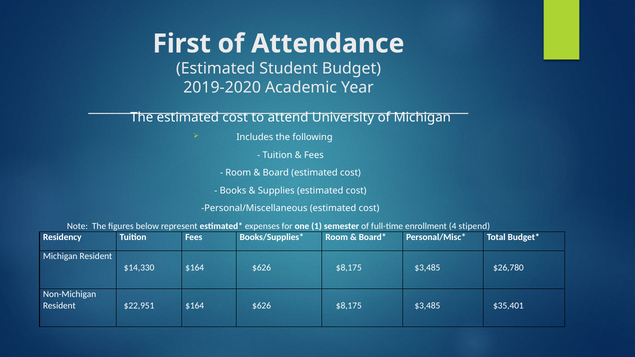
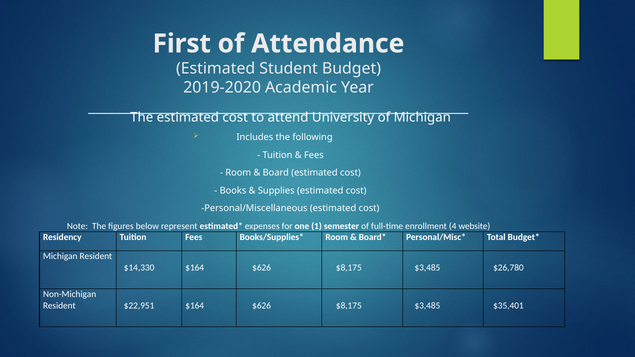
stipend: stipend -> website
